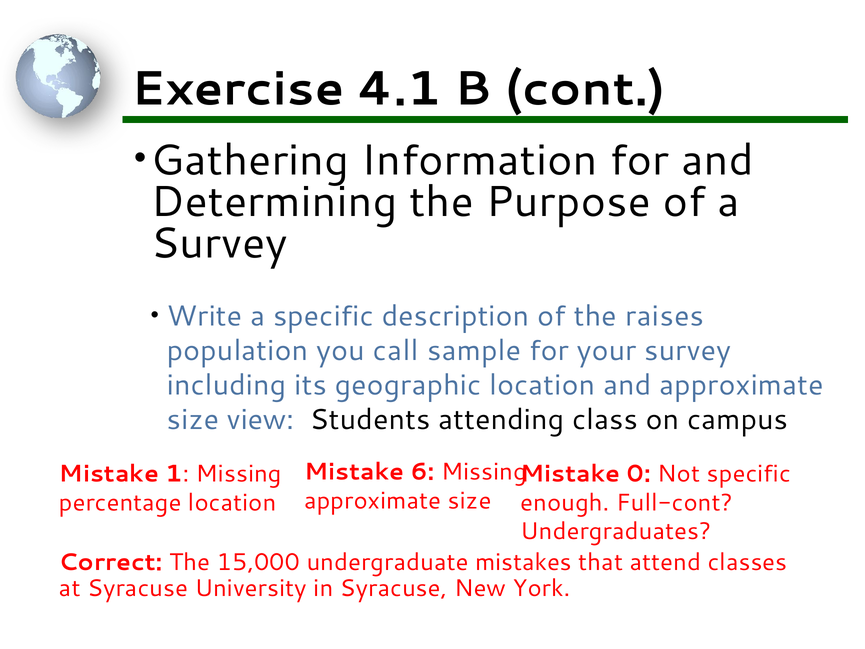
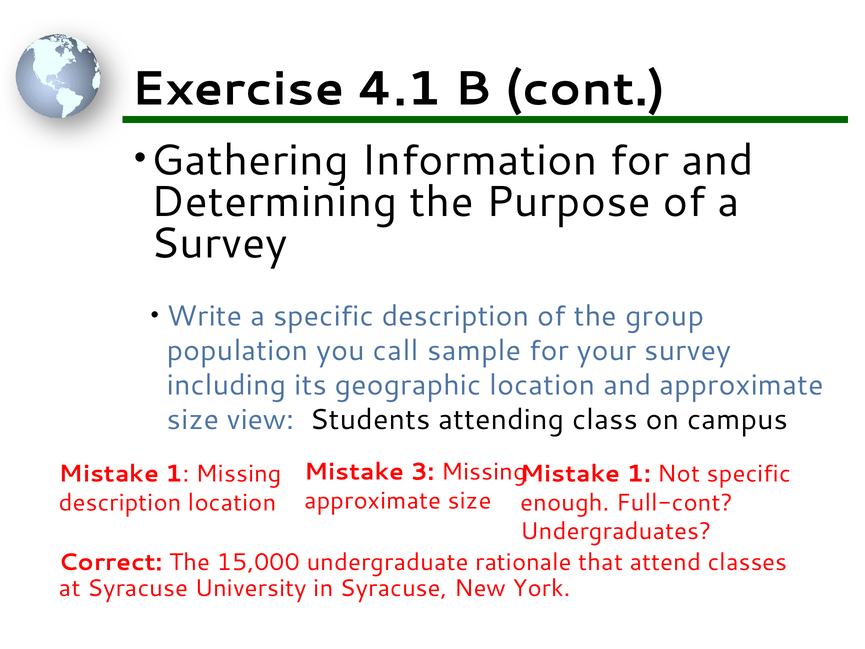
raises: raises -> group
6: 6 -> 3
0 at (639, 474): 0 -> 1
percentage at (120, 502): percentage -> description
mistakes: mistakes -> rationale
